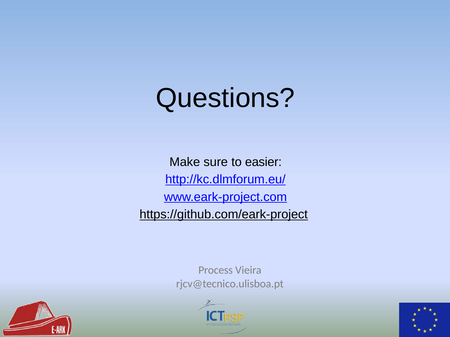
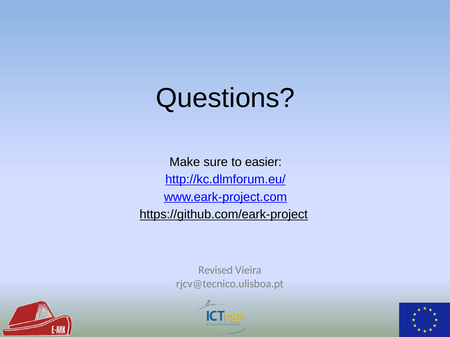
Process: Process -> Revised
